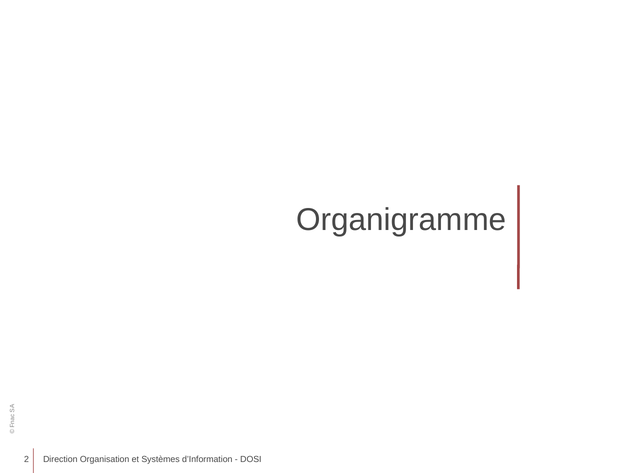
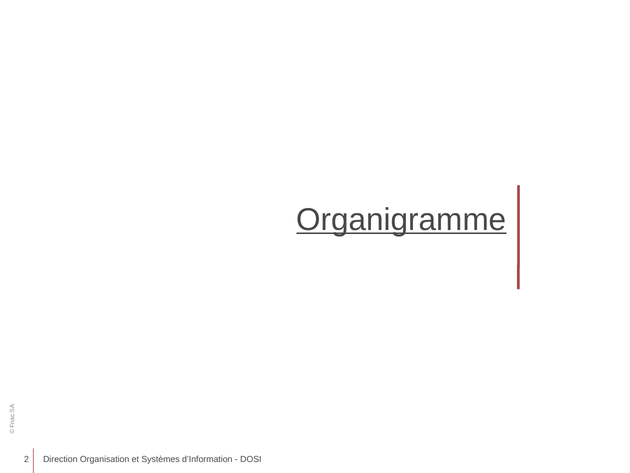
Organigramme underline: none -> present
